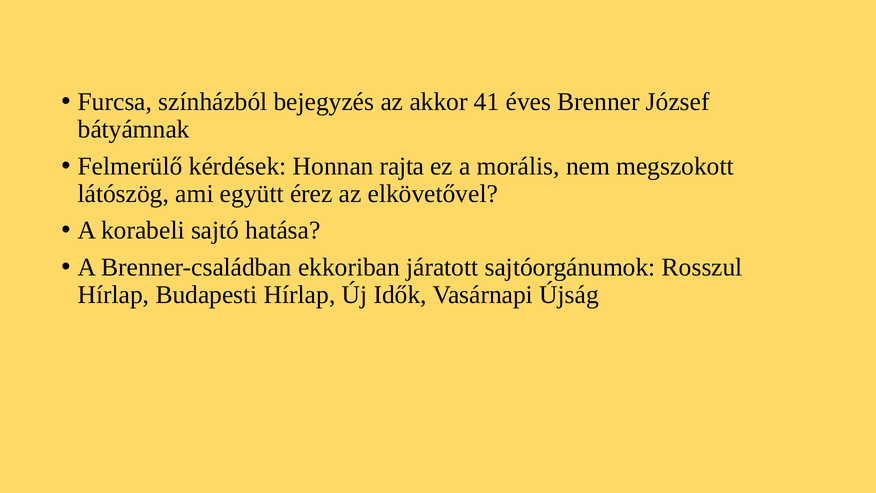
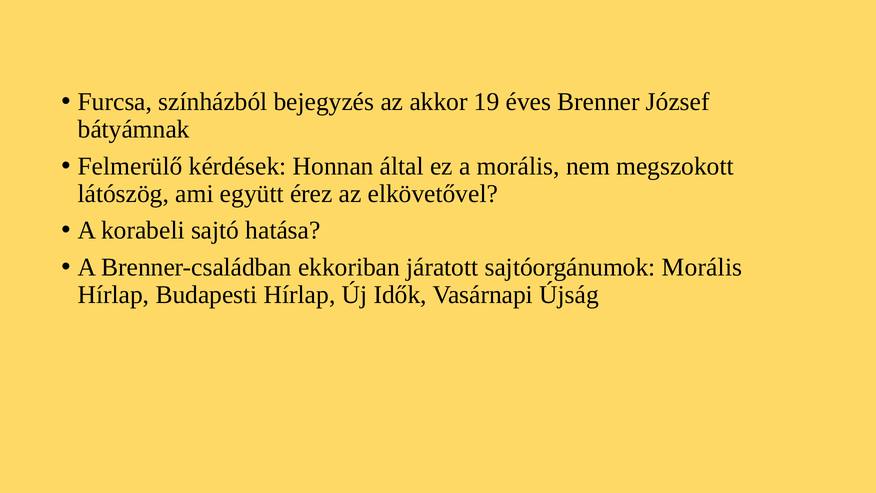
41: 41 -> 19
rajta: rajta -> által
sajtóorgánumok Rosszul: Rosszul -> Morális
